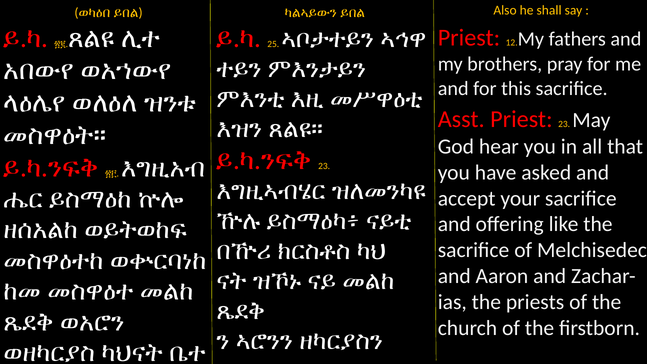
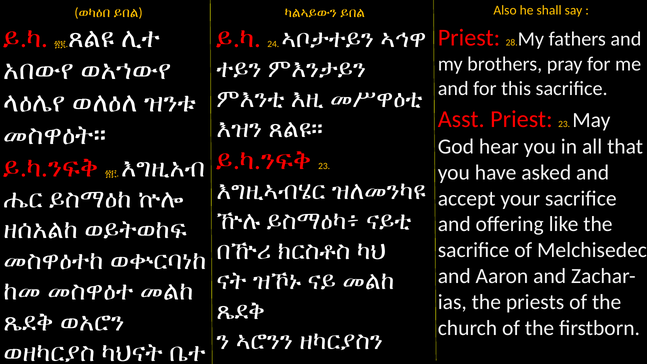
25: 25 -> 24
12: 12 -> 28
